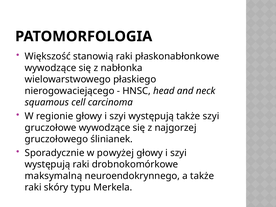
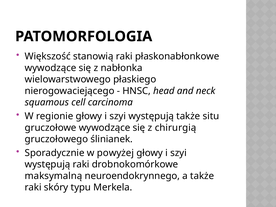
także szyi: szyi -> situ
najgorzej: najgorzej -> chirurgią
